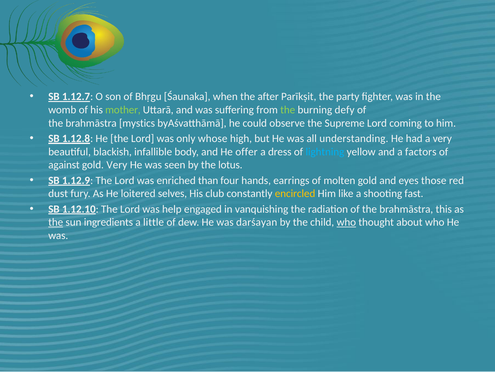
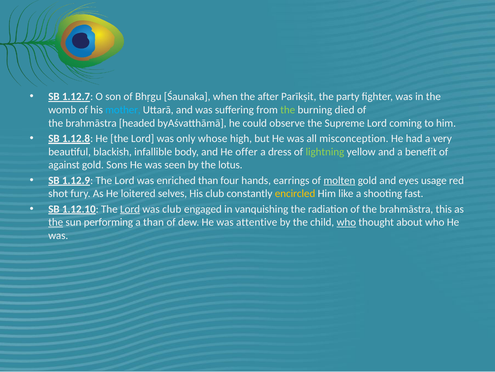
mother colour: light green -> light blue
defy: defy -> died
mystics: mystics -> headed
understanding: understanding -> misconception
lightning colour: light blue -> light green
factors: factors -> benefit
gold Very: Very -> Sons
molten underline: none -> present
those: those -> usage
dust: dust -> shot
Lord at (130, 209) underline: none -> present
was help: help -> club
ingredients: ingredients -> performing
a little: little -> than
darśayan: darśayan -> attentive
